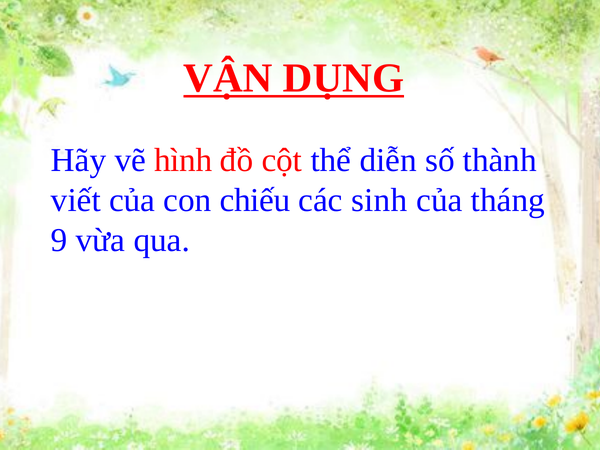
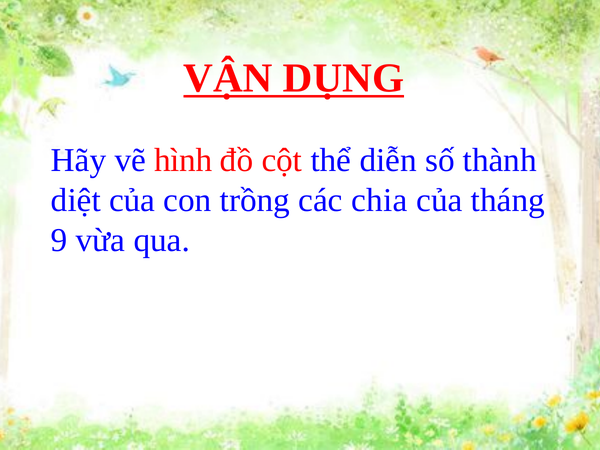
viết: viết -> diệt
chiếu: chiếu -> trồng
sinh: sinh -> chia
